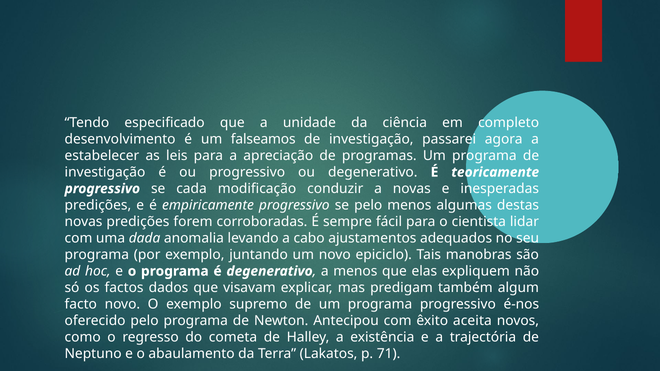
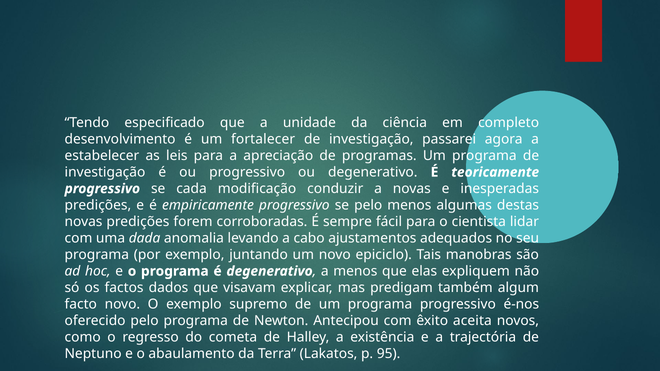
falseamos: falseamos -> fortalecer
71: 71 -> 95
